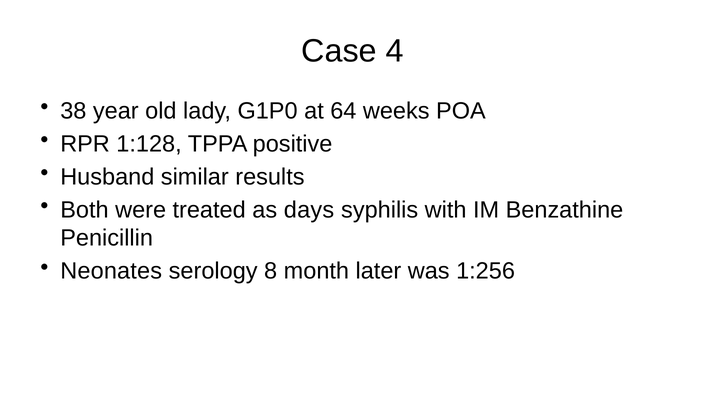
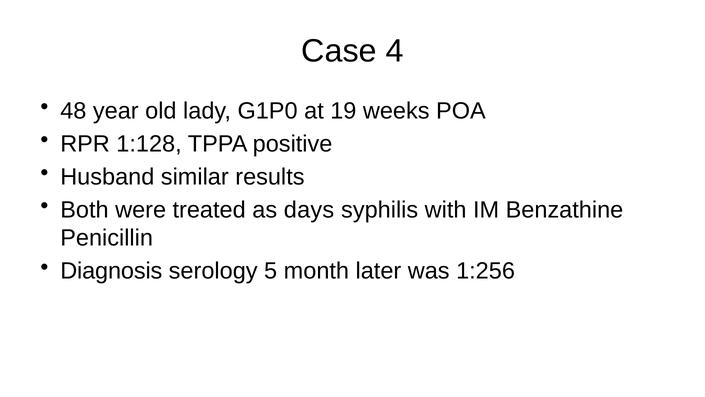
38: 38 -> 48
64: 64 -> 19
Neonates: Neonates -> Diagnosis
8: 8 -> 5
